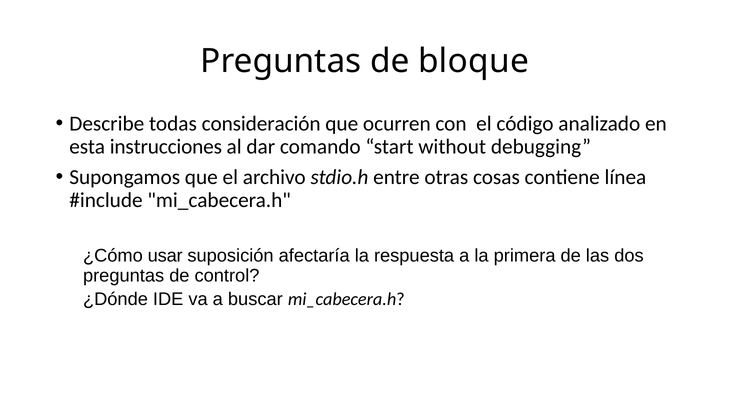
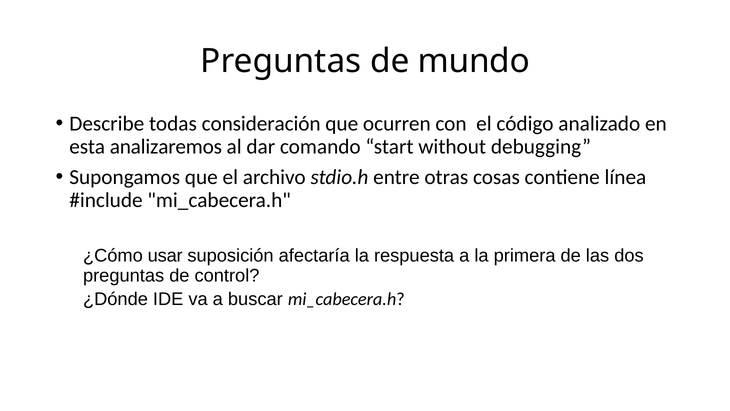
bloque: bloque -> mundo
instrucciones: instrucciones -> analizaremos
